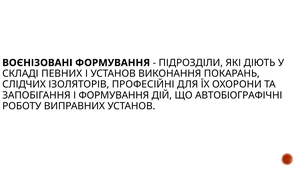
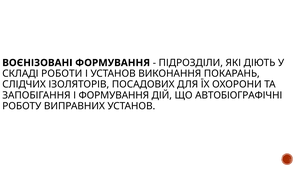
ПЕВНИХ: ПЕВНИХ -> РОБОТИ
ПРОФЕСІЙНІ: ПРОФЕСІЙНІ -> ПОСАДОВИХ
